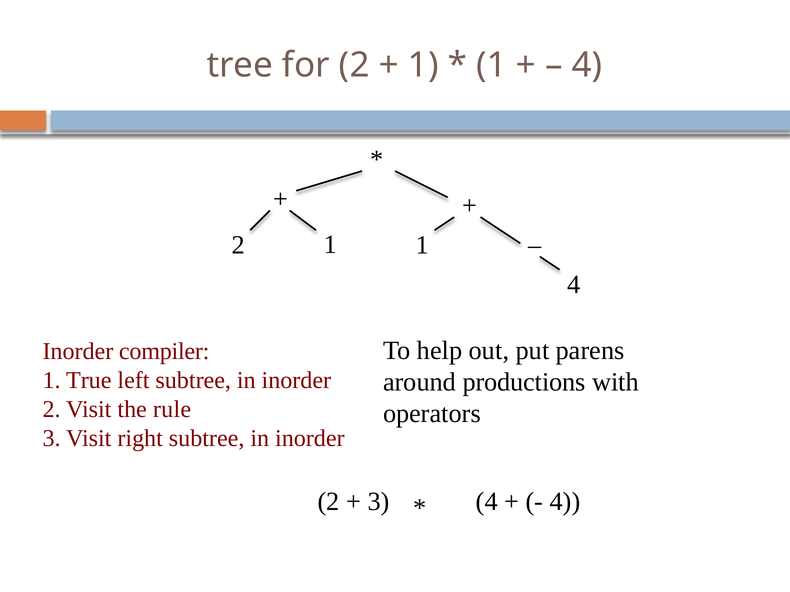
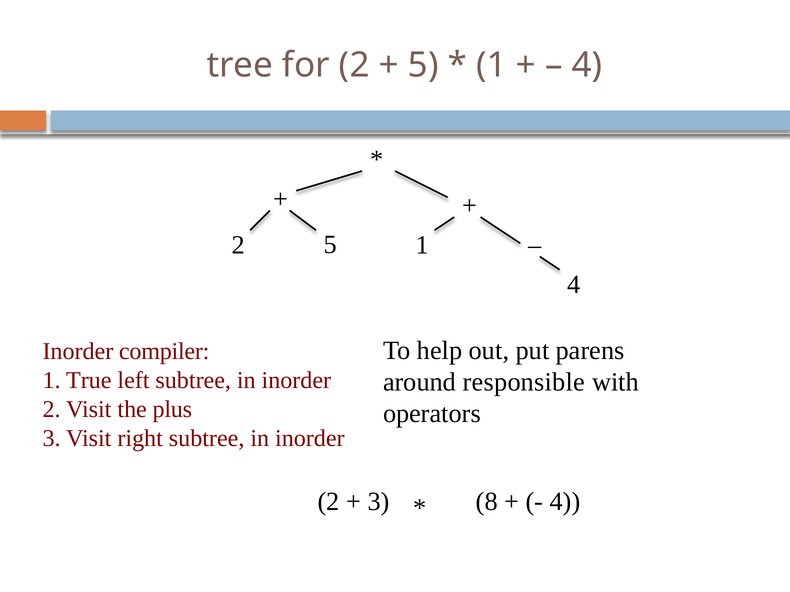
1 at (423, 65): 1 -> 5
2 1: 1 -> 5
productions: productions -> responsible
rule: rule -> plus
4 at (487, 502): 4 -> 8
